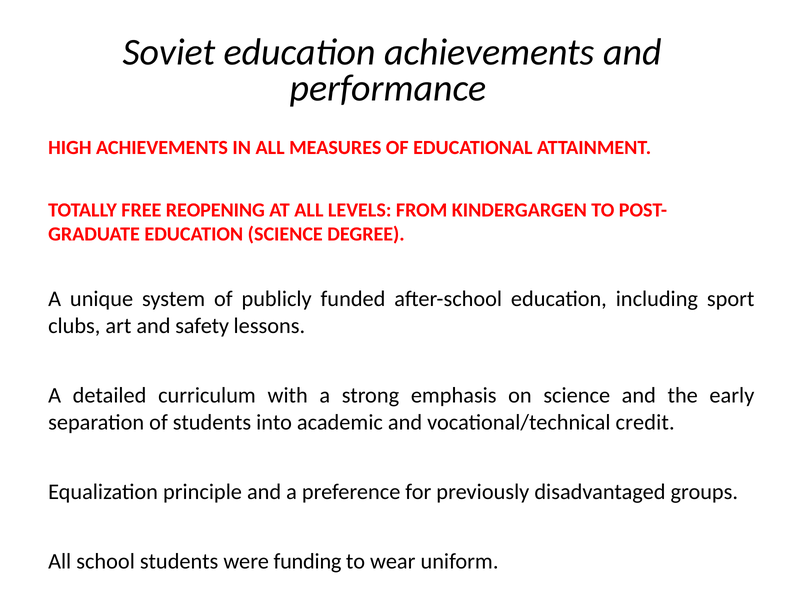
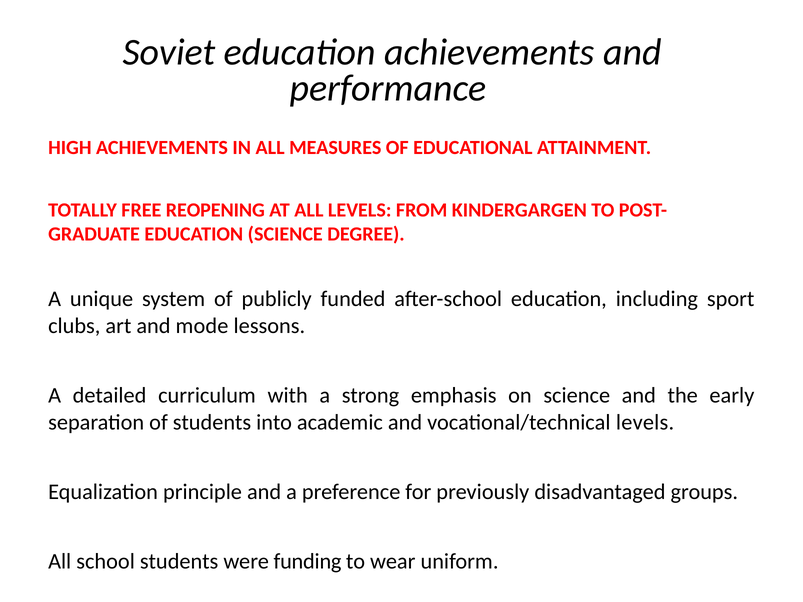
safety: safety -> mode
vocational/technical credit: credit -> levels
